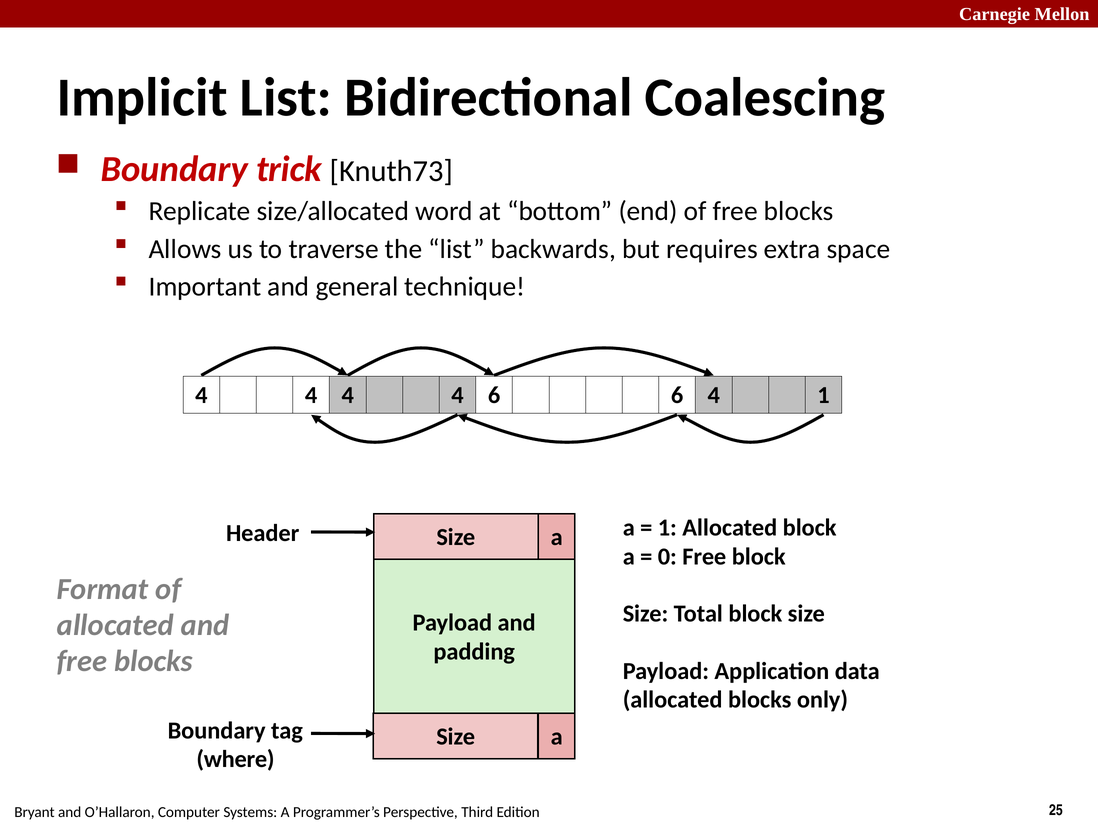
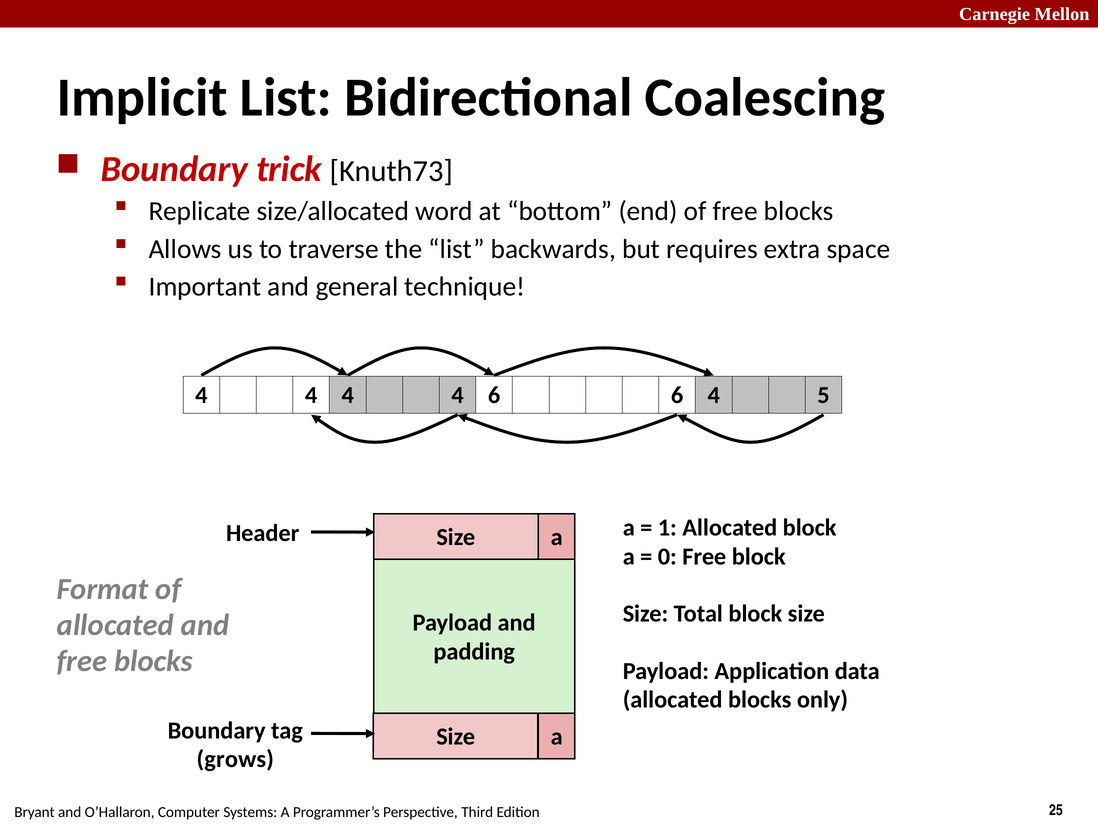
6 1: 1 -> 5
where: where -> grows
